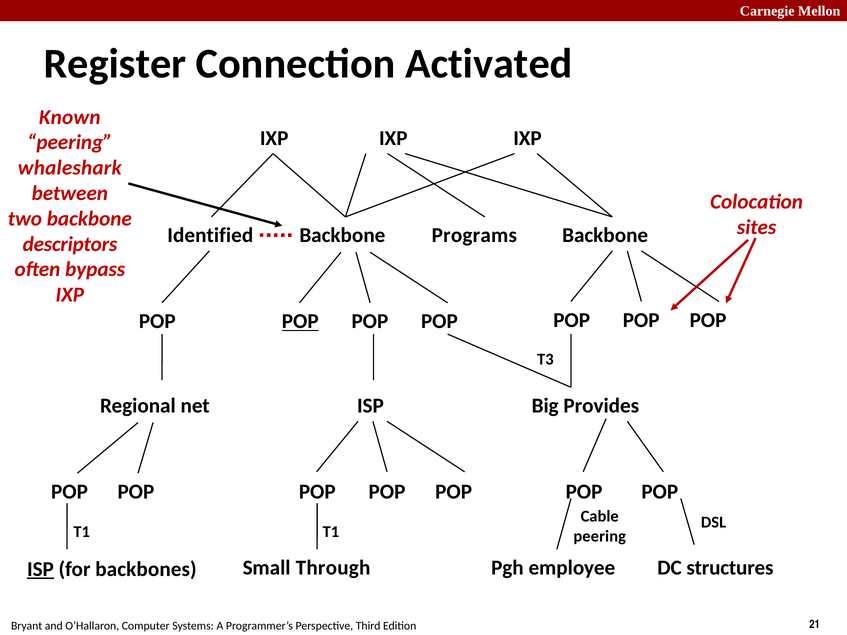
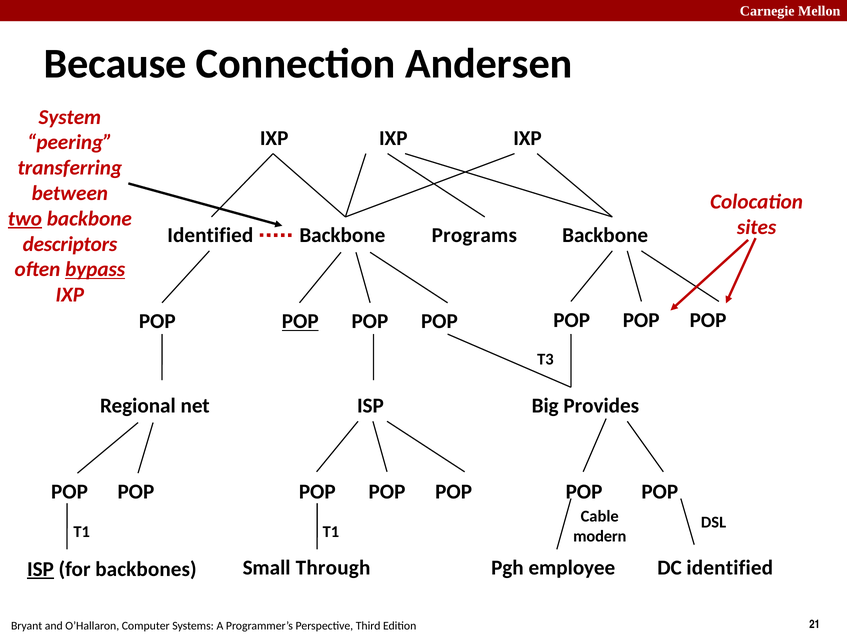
Register: Register -> Because
Activated: Activated -> Andersen
Known: Known -> System
whaleshark: whaleshark -> transferring
two underline: none -> present
bypass underline: none -> present
peering at (600, 536): peering -> modern
DC structures: structures -> identified
